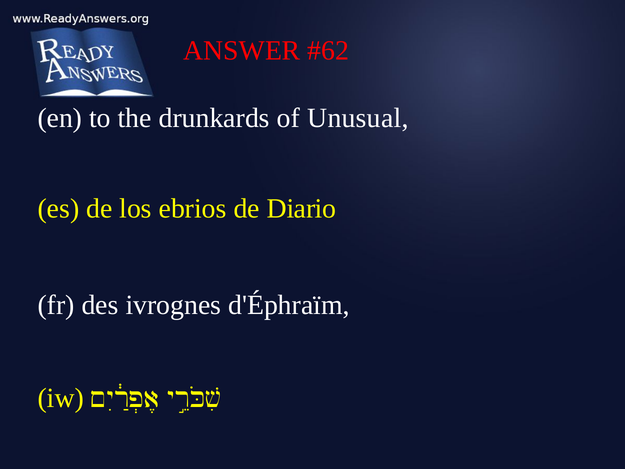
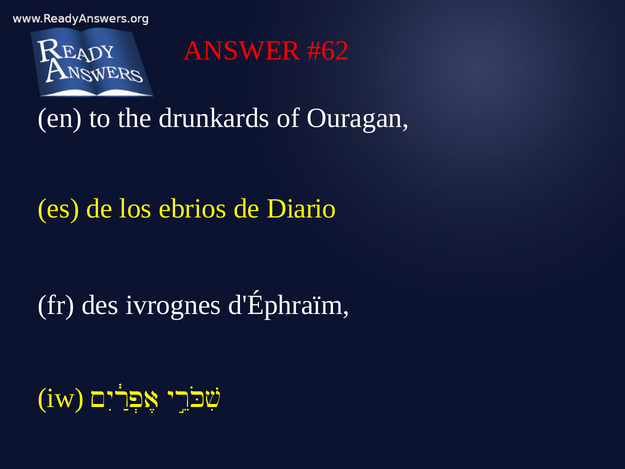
Unusual: Unusual -> Ouragan
